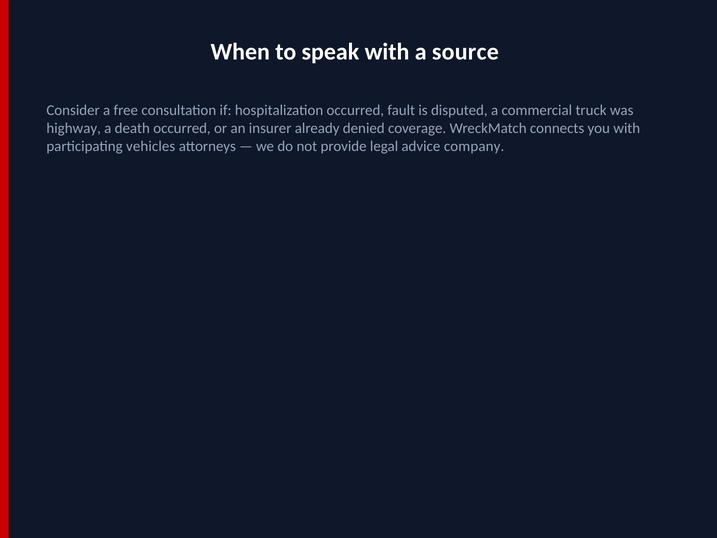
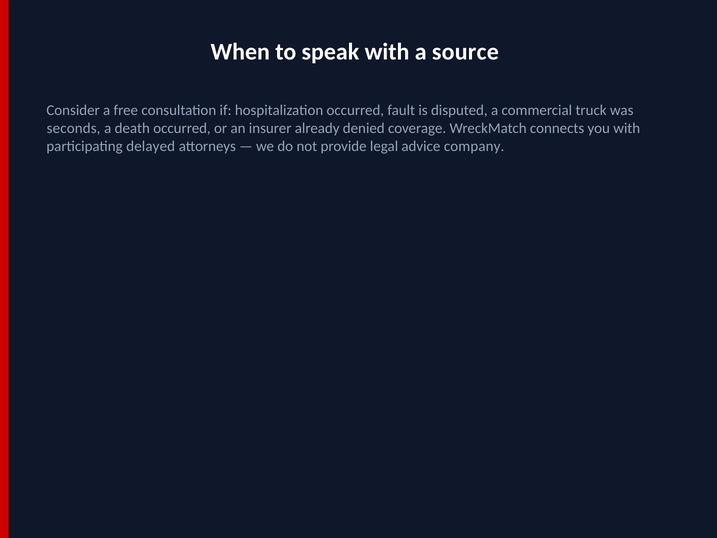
highway: highway -> seconds
vehicles: vehicles -> delayed
